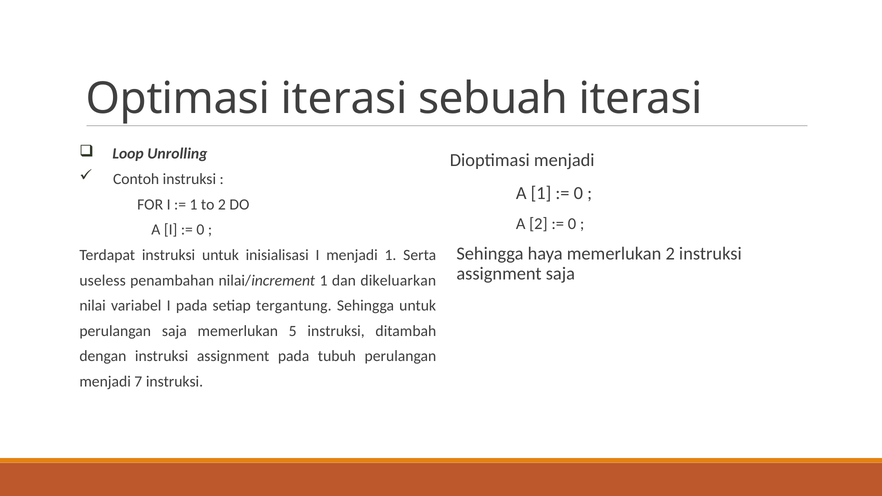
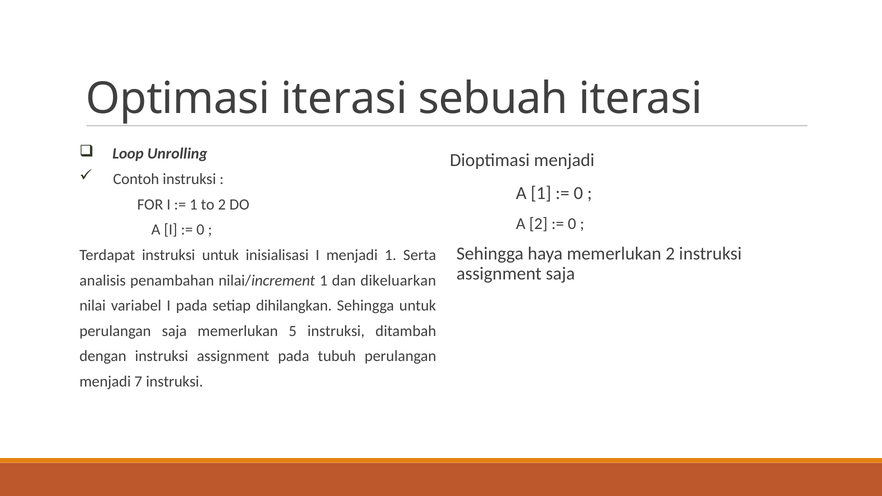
useless: useless -> analisis
tergantung: tergantung -> dihilangkan
